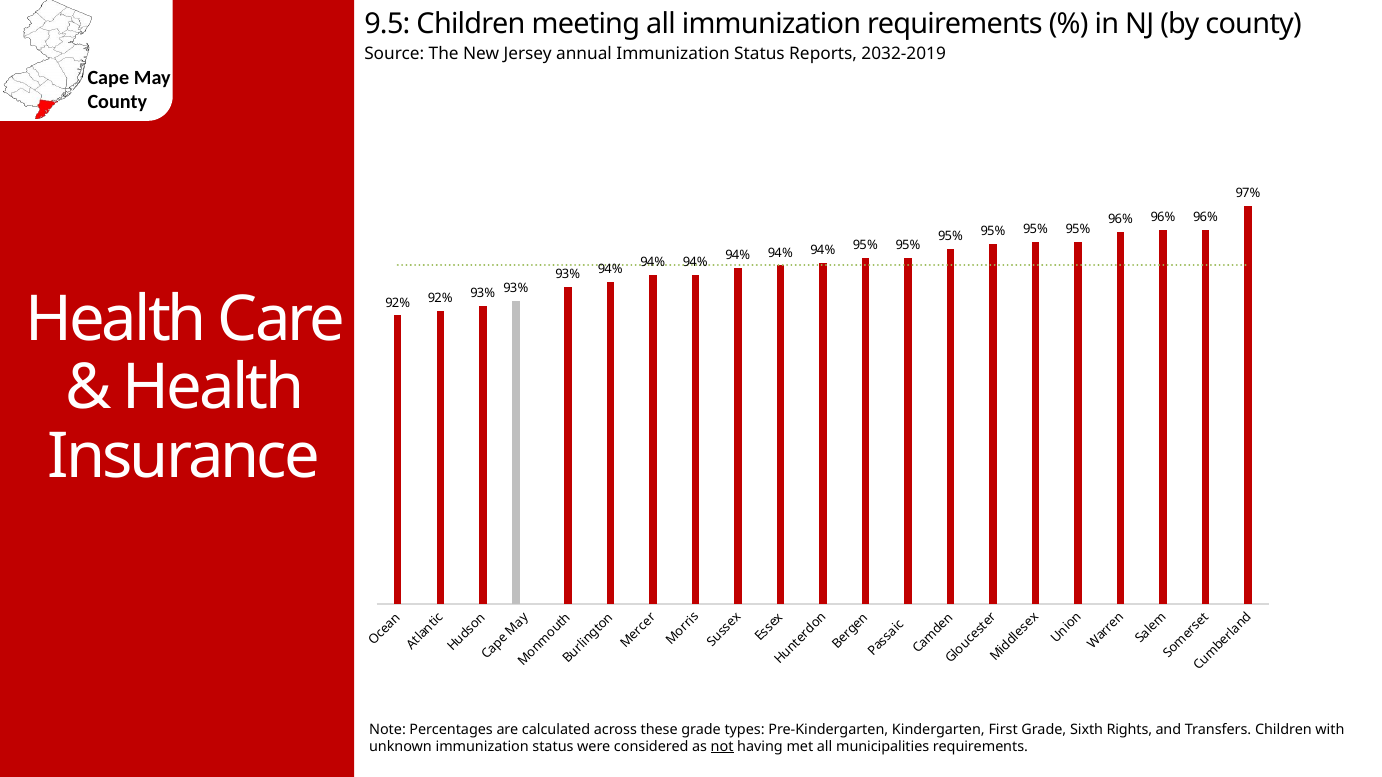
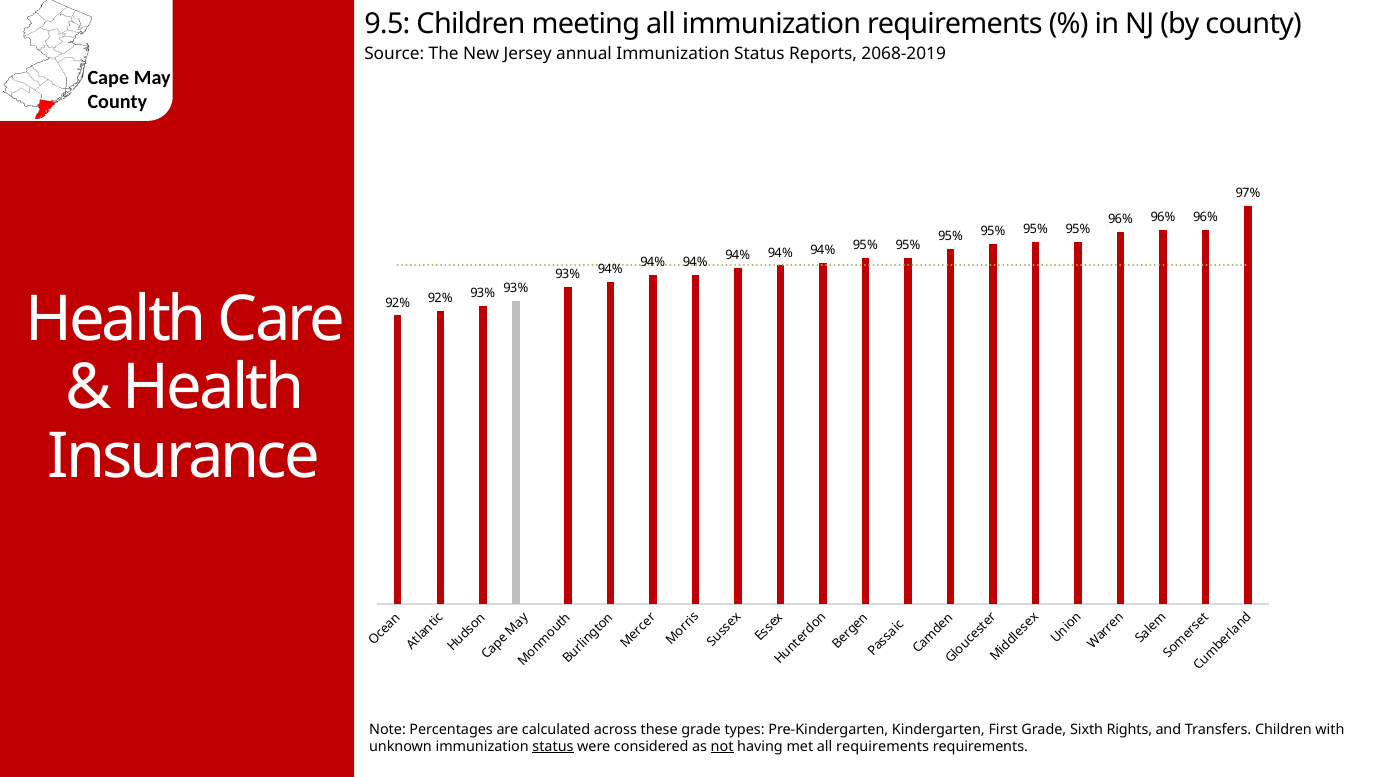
2032-2019: 2032-2019 -> 2068-2019
status at (553, 747) underline: none -> present
all municipalities: municipalities -> requirements
